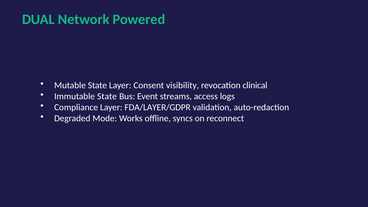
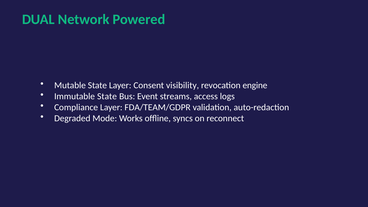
clinical: clinical -> engine
FDA/LAYER/GDPR: FDA/LAYER/GDPR -> FDA/TEAM/GDPR
